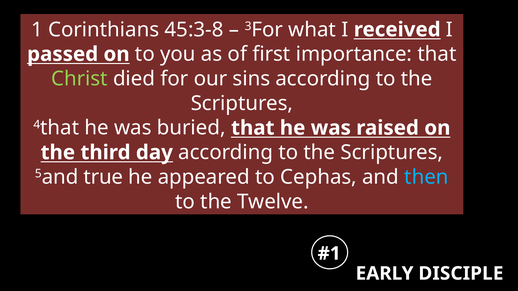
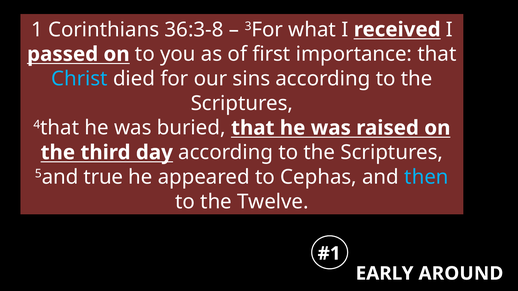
45:3-8: 45:3-8 -> 36:3-8
Christ colour: light green -> light blue
DISCIPLE: DISCIPLE -> AROUND
